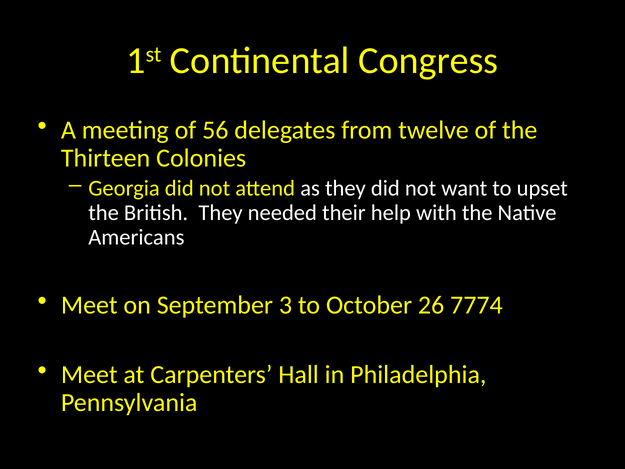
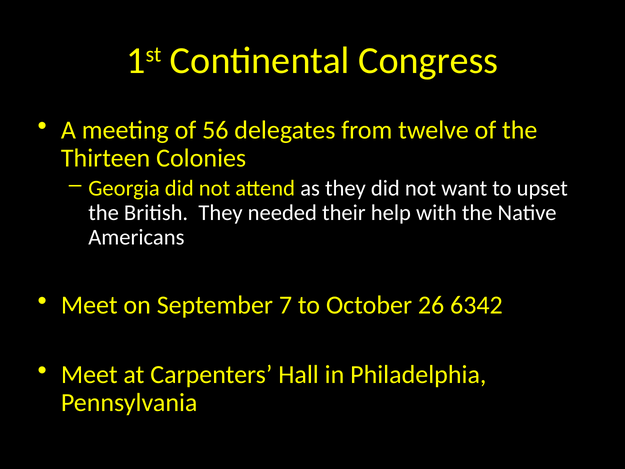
3: 3 -> 7
7774: 7774 -> 6342
